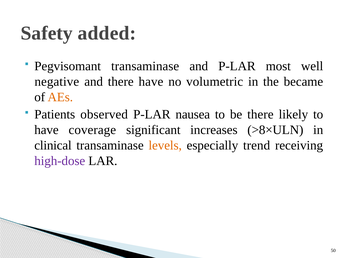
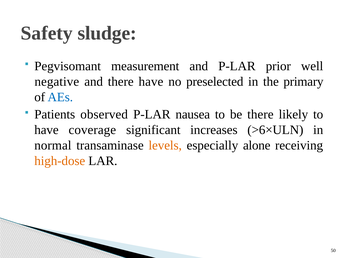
added: added -> sludge
Pegvisomant transaminase: transaminase -> measurement
most: most -> prior
volumetric: volumetric -> preselected
became: became -> primary
AEs colour: orange -> blue
>8×ULN: >8×ULN -> >6×ULN
clinical: clinical -> normal
trend: trend -> alone
high-dose colour: purple -> orange
